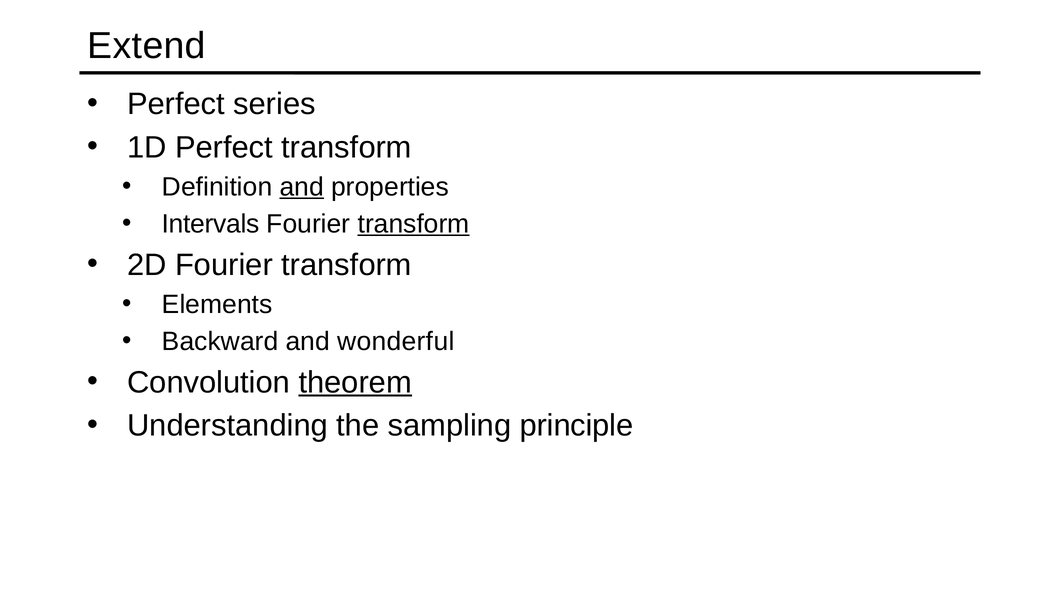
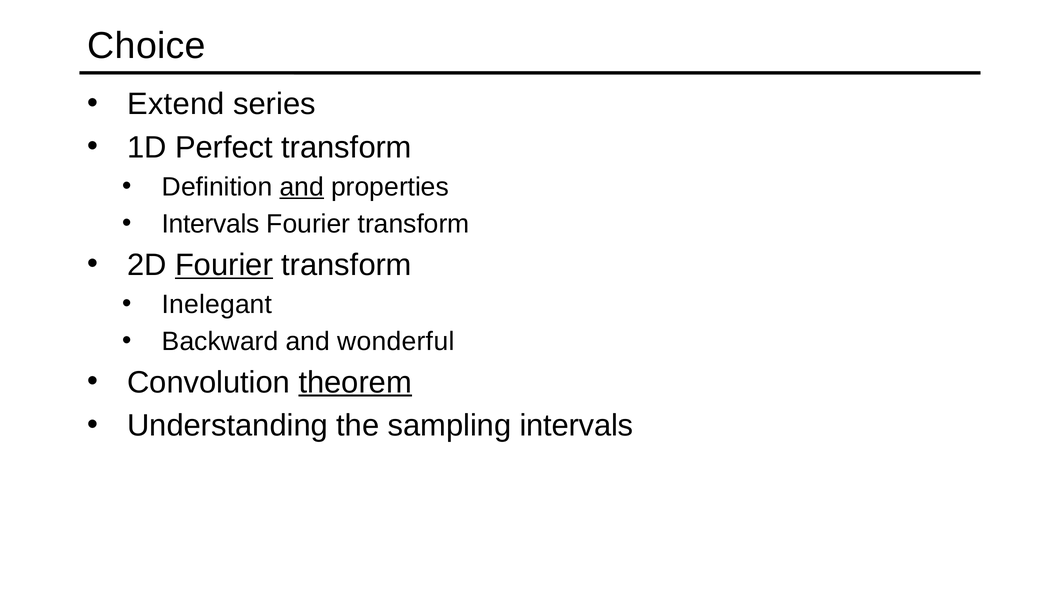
Extend: Extend -> Choice
Perfect at (176, 104): Perfect -> Extend
transform at (414, 224) underline: present -> none
Fourier at (224, 265) underline: none -> present
Elements: Elements -> Inelegant
sampling principle: principle -> intervals
